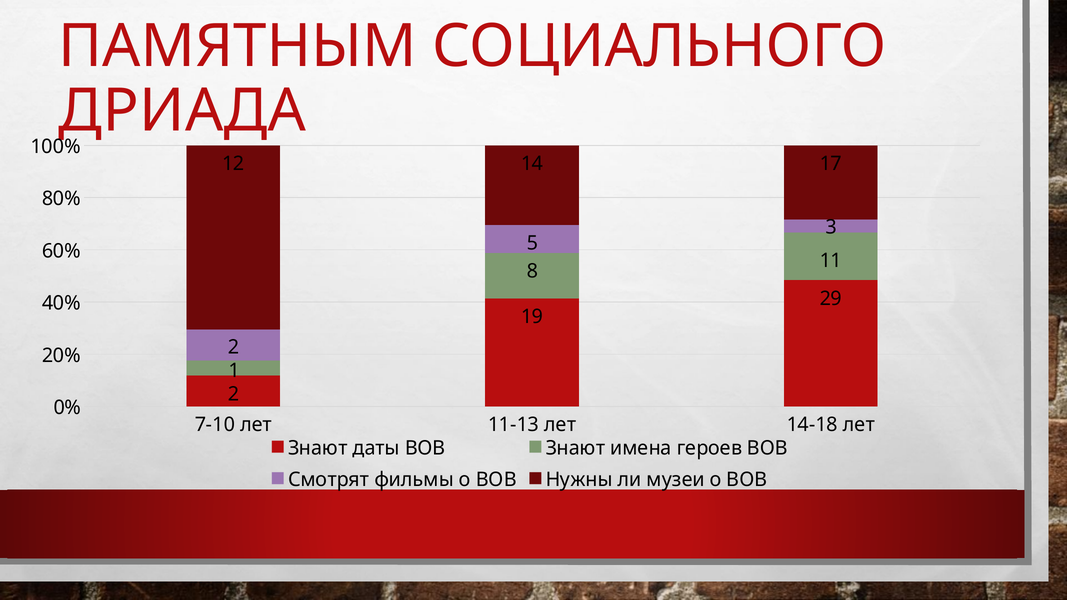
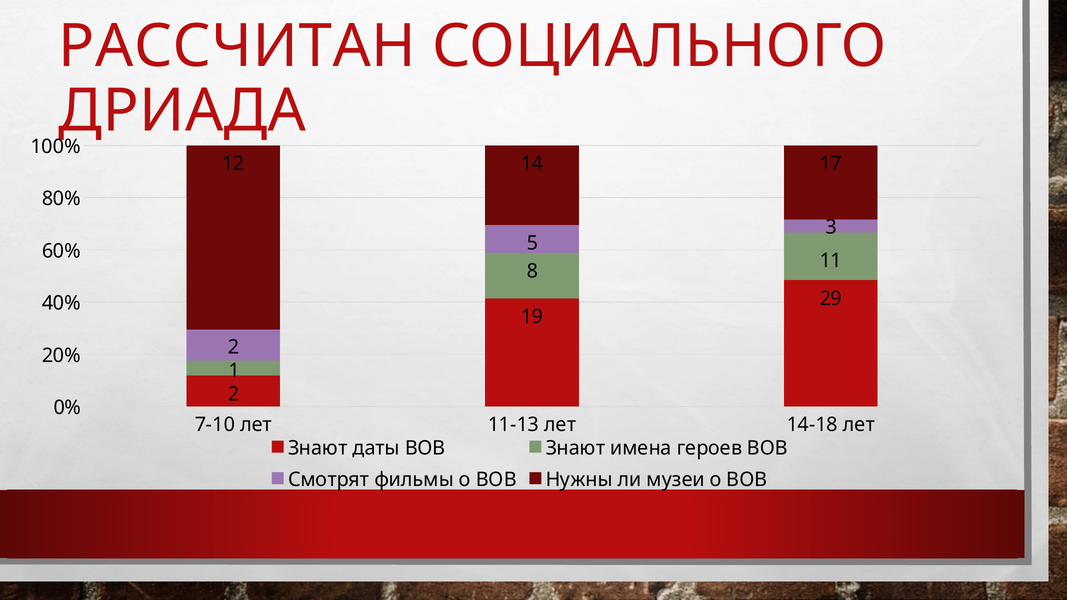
ПАМЯТНЫМ: ПАМЯТНЫМ -> РАССЧИТАН
